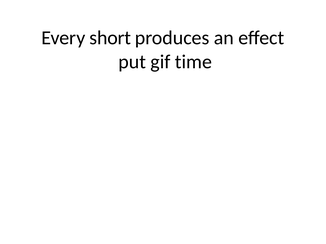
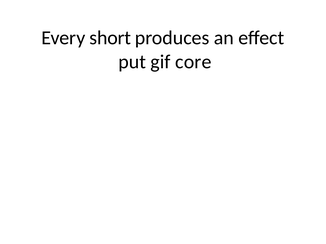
time: time -> core
